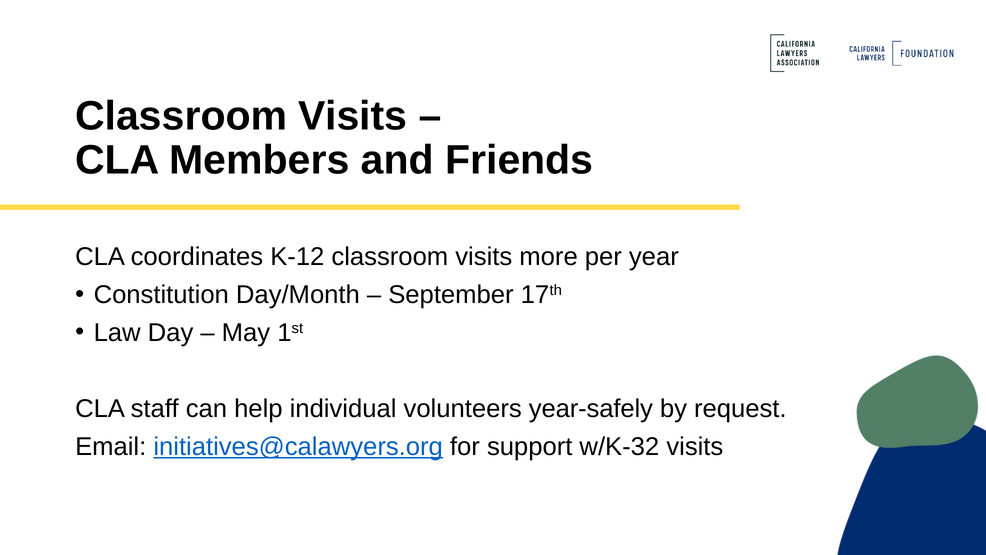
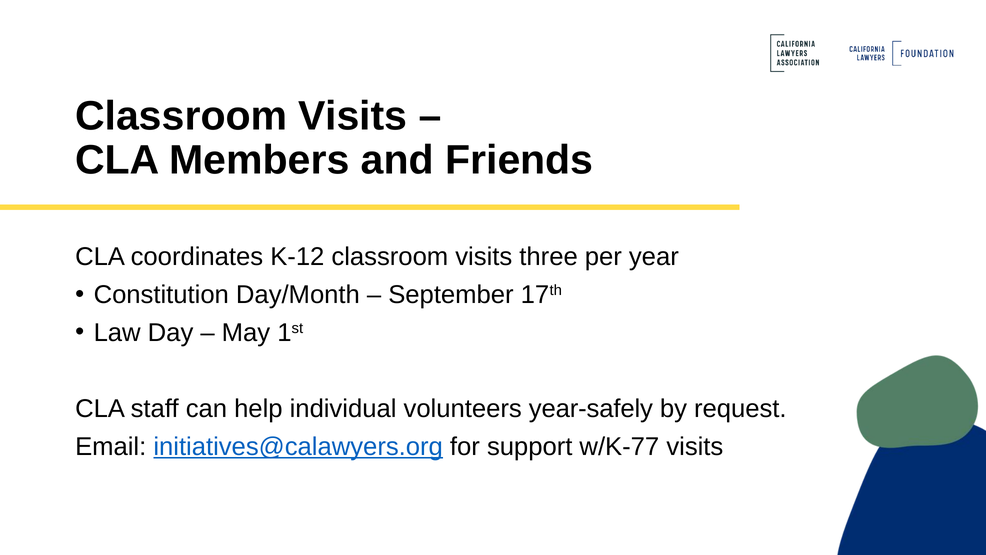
more: more -> three
w/K-32: w/K-32 -> w/K-77
